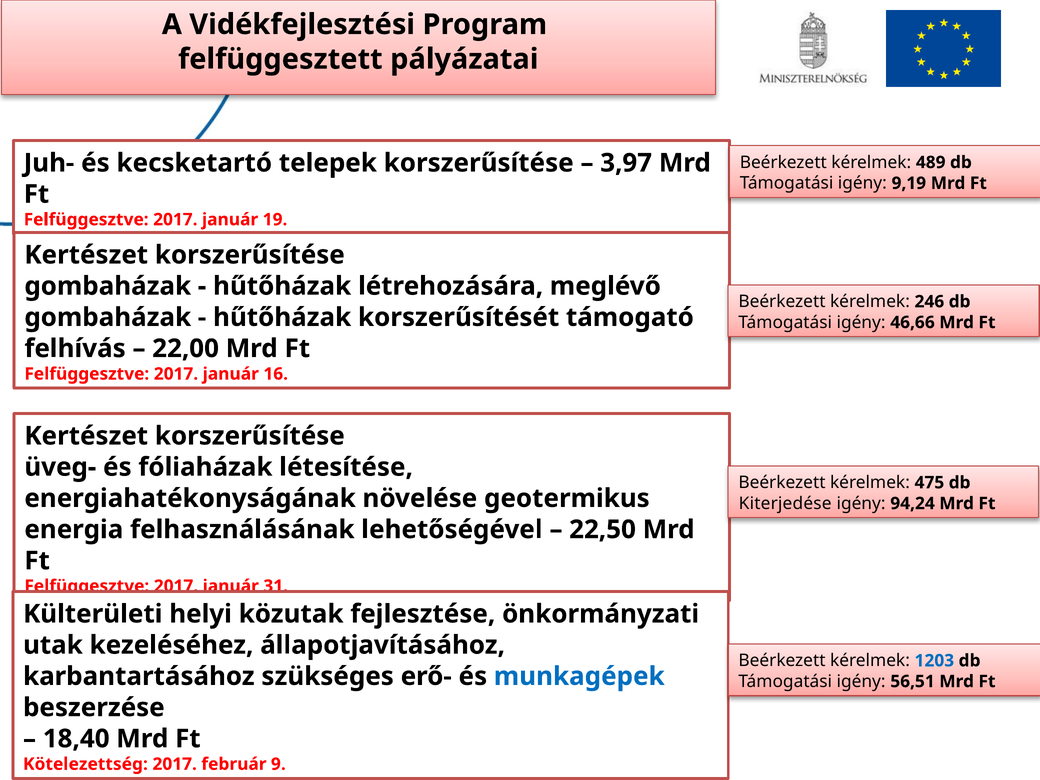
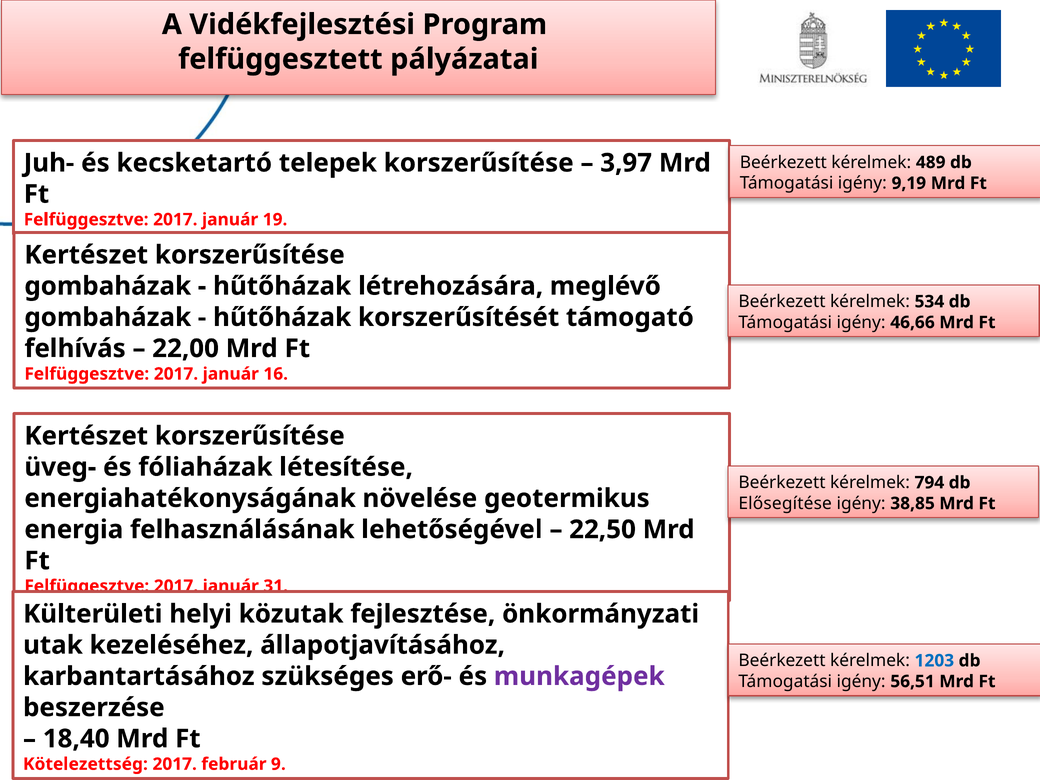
246: 246 -> 534
475: 475 -> 794
Kiterjedése: Kiterjedése -> Elősegítése
94,24: 94,24 -> 38,85
munkagépek colour: blue -> purple
